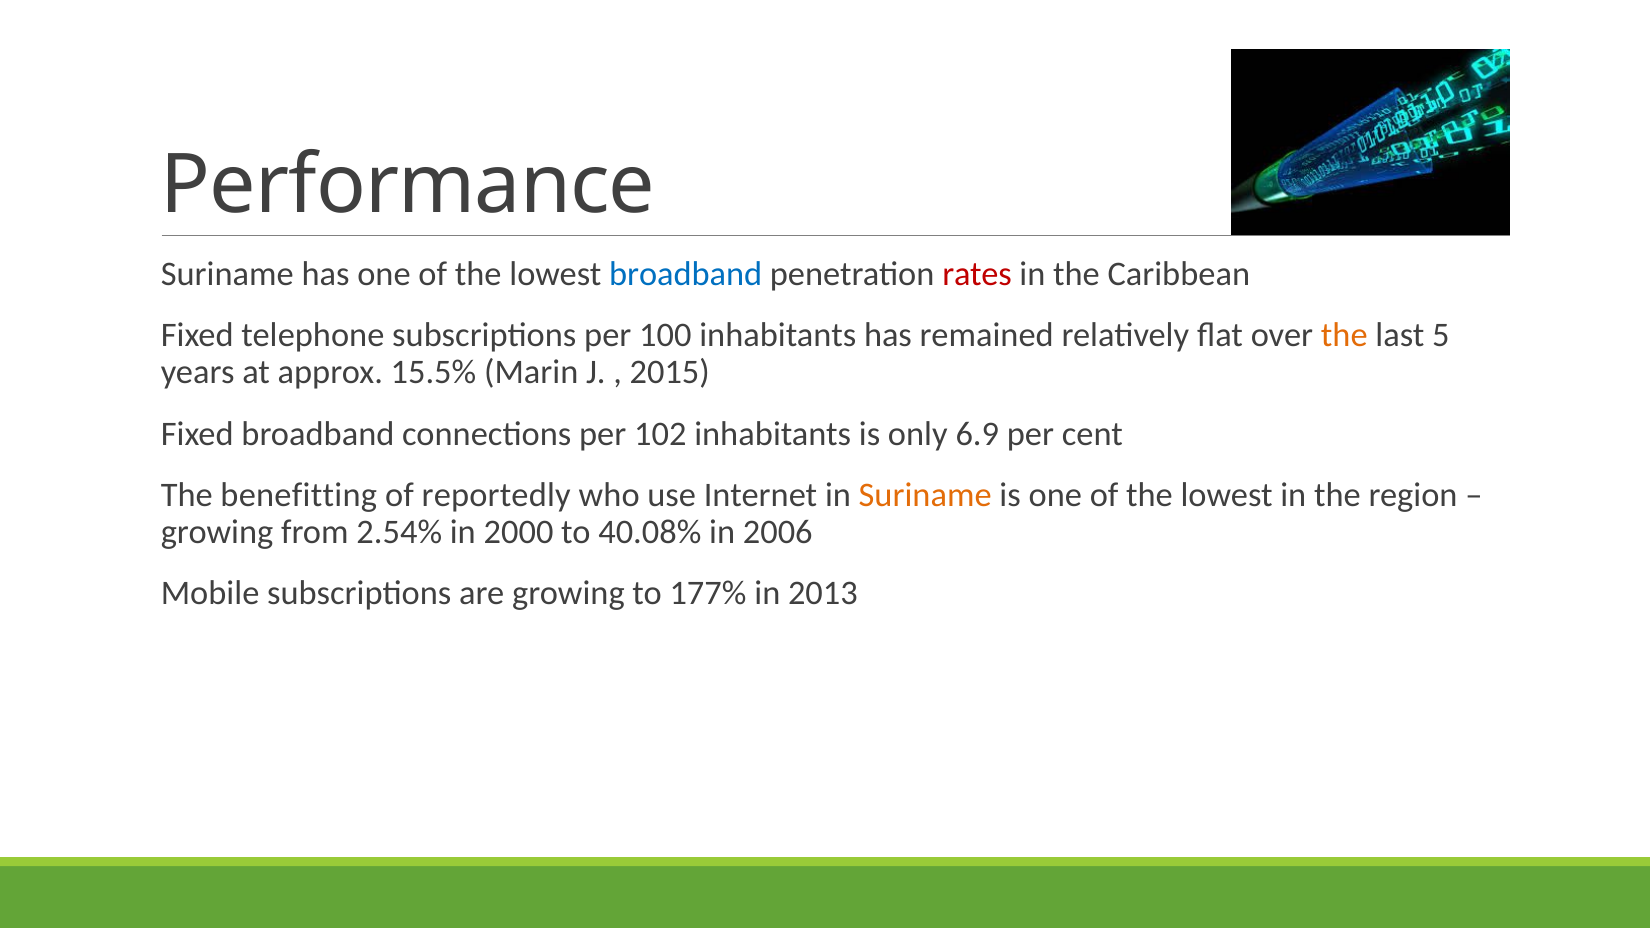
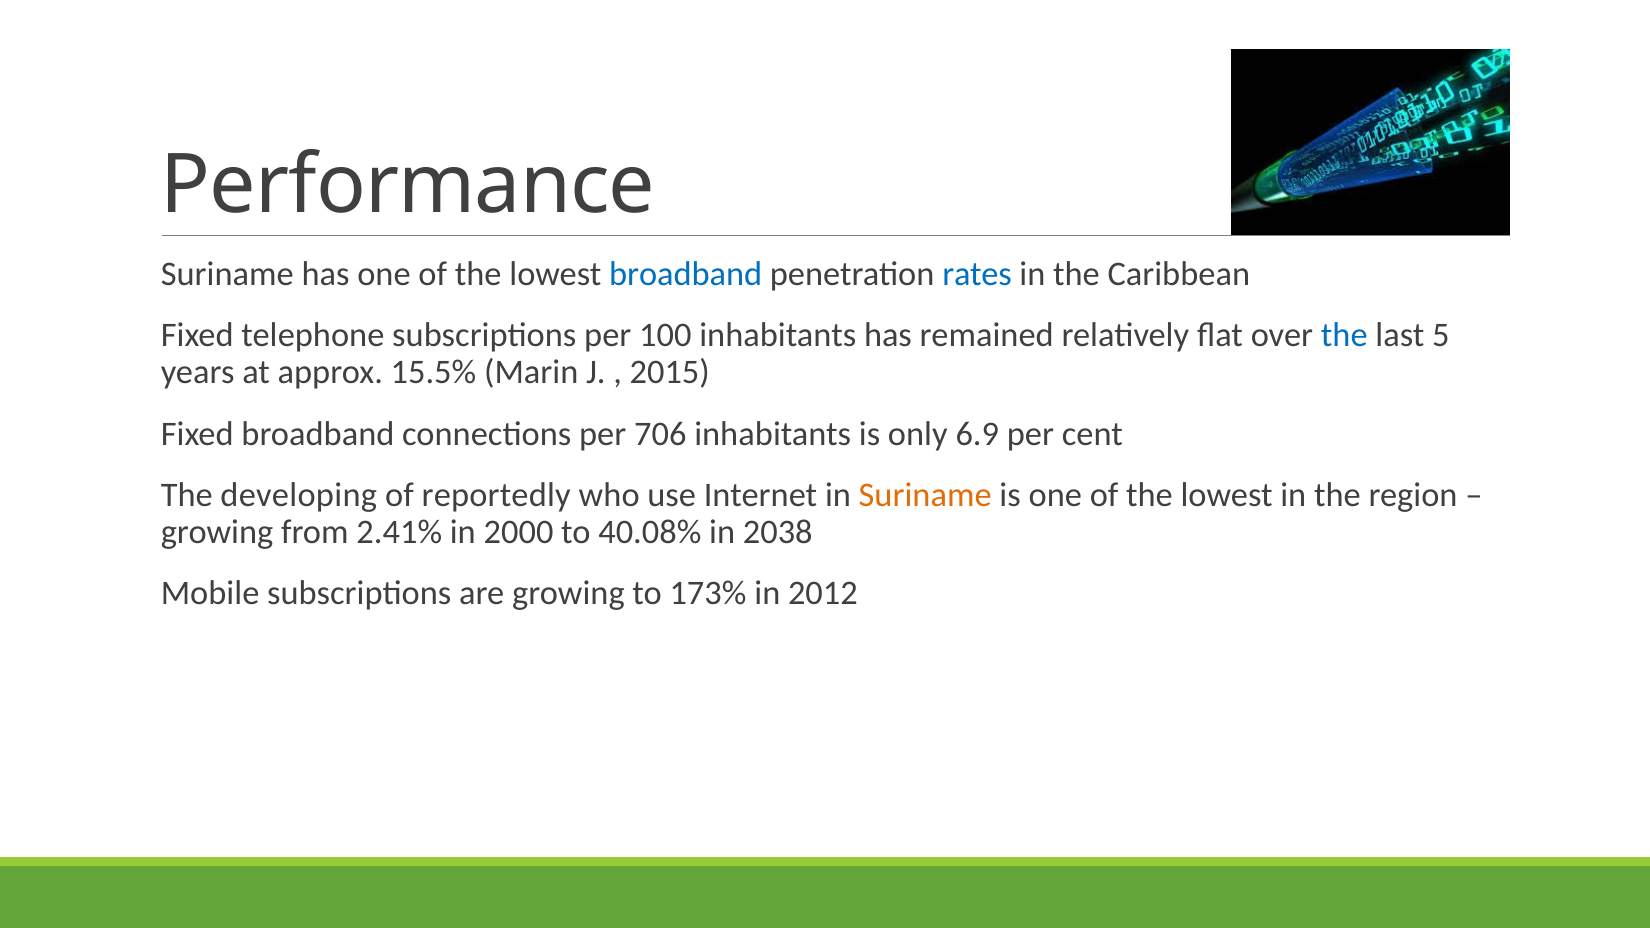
rates colour: red -> blue
the at (1344, 336) colour: orange -> blue
102: 102 -> 706
benefitting: benefitting -> developing
2.54%: 2.54% -> 2.41%
2006: 2006 -> 2038
177%: 177% -> 173%
2013: 2013 -> 2012
